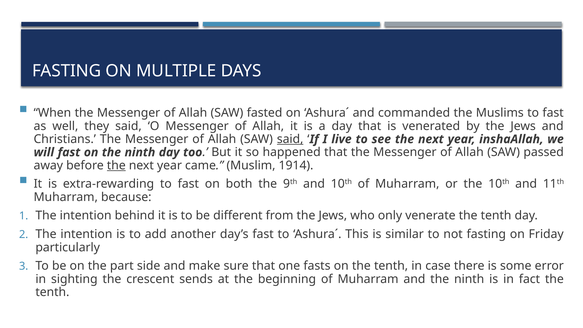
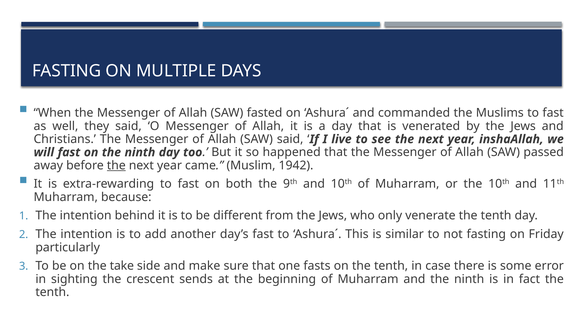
said at (290, 139) underline: present -> none
1914: 1914 -> 1942
part: part -> take
